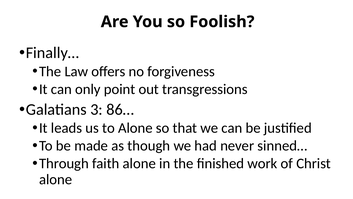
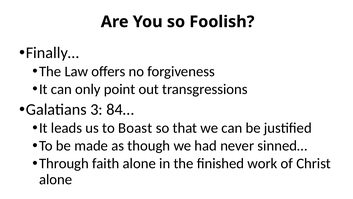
86…: 86… -> 84…
to Alone: Alone -> Boast
